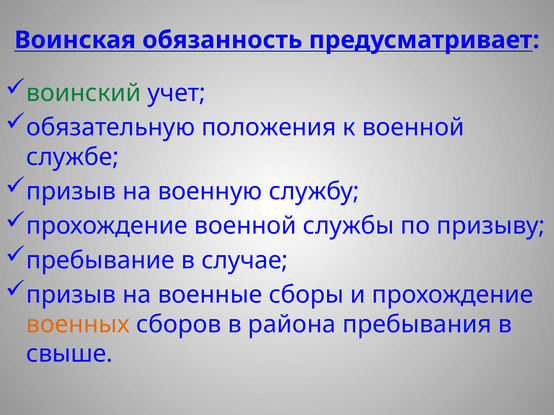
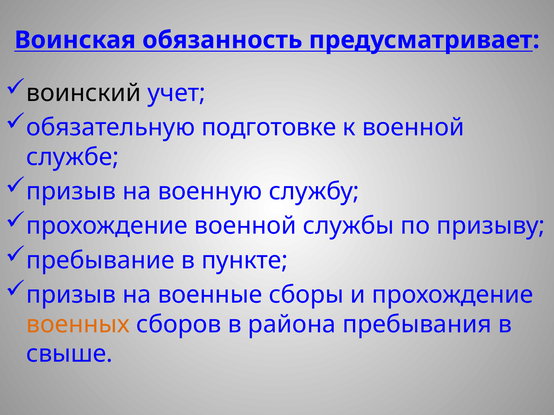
воинский colour: green -> black
положения: положения -> подготовке
случае: случае -> пункте
